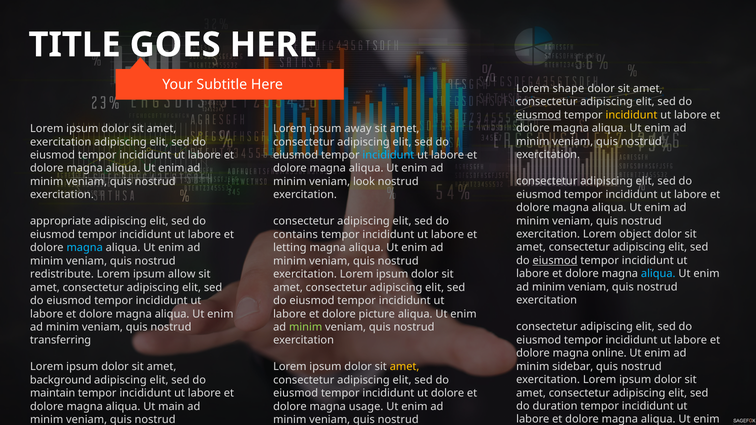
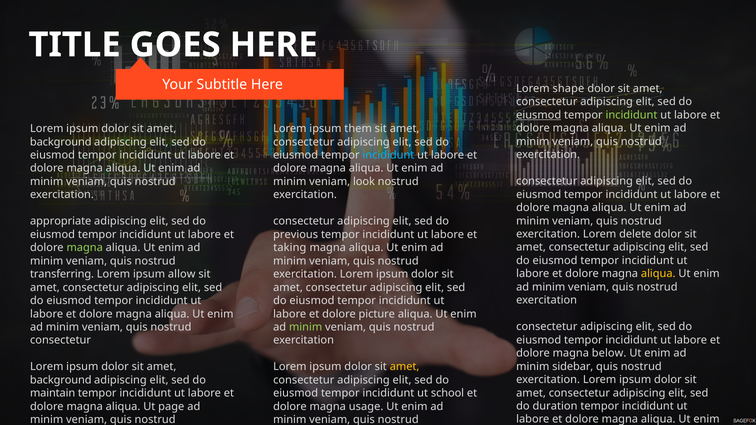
incididunt at (631, 115) colour: yellow -> light green
away: away -> them
exercitation at (61, 142): exercitation -> background
object: object -> delete
contains: contains -> previous
magna at (85, 248) colour: light blue -> light green
letting: letting -> taking
eiusmod at (555, 261) underline: present -> none
aliqua at (658, 274) colour: light blue -> yellow
redistribute: redistribute -> transferring
transferring at (61, 341): transferring -> consectetur
online: online -> below
ut dolore: dolore -> school
main: main -> page
